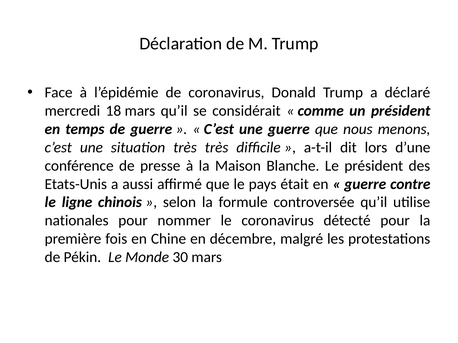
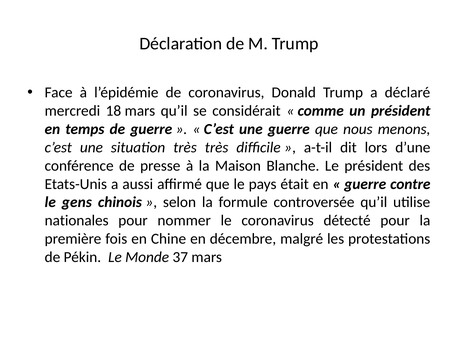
ligne: ligne -> gens
30: 30 -> 37
